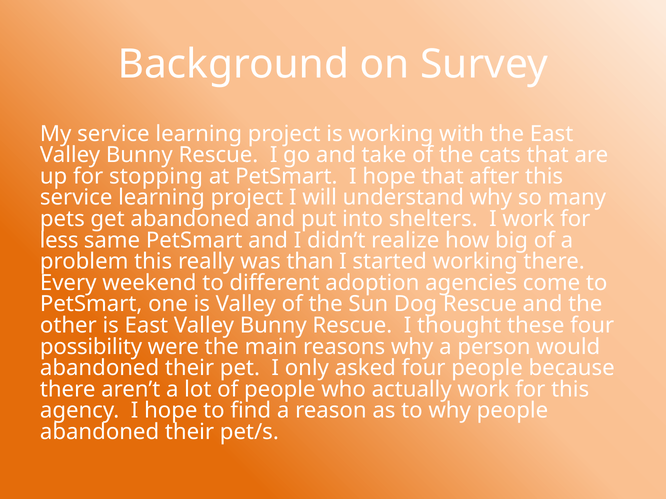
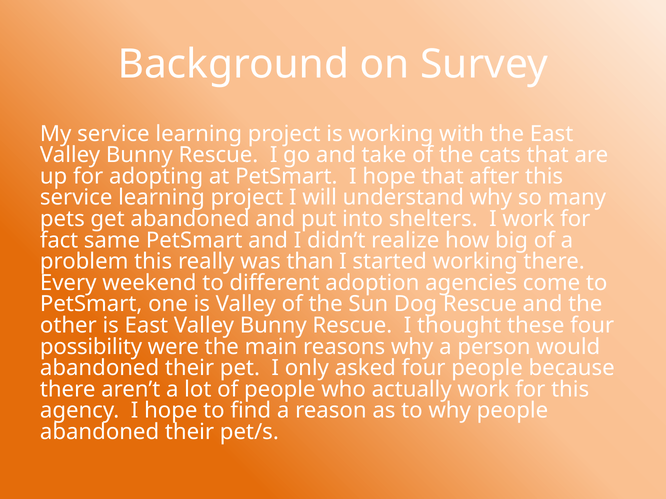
stopping: stopping -> adopting
less: less -> fact
